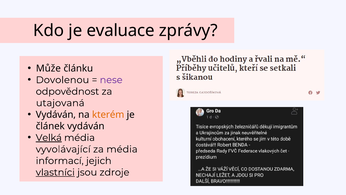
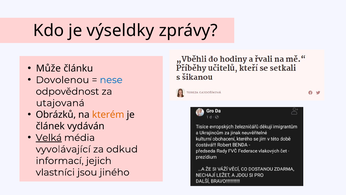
evaluace: evaluace -> výseldky
nese colour: purple -> blue
Vydáván at (56, 114): Vydáván -> Obrázků
za média: média -> odkud
vlastníci underline: present -> none
zdroje: zdroje -> jiného
